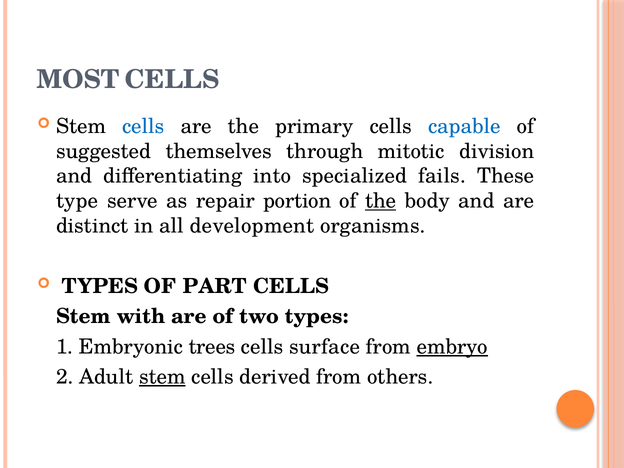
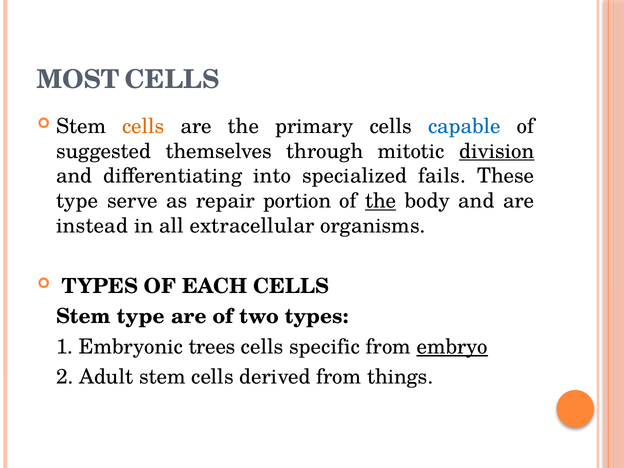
cells at (143, 126) colour: blue -> orange
division underline: none -> present
distinct: distinct -> instead
development: development -> extracellular
PART: PART -> EACH
Stem with: with -> type
surface: surface -> specific
stem at (162, 377) underline: present -> none
others: others -> things
